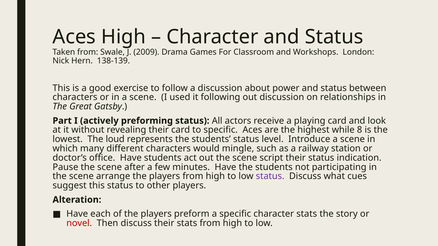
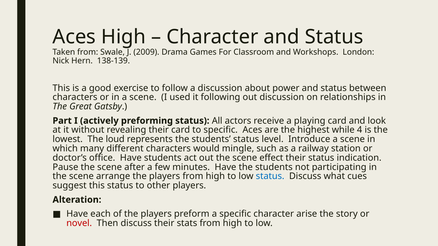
8: 8 -> 4
script: script -> effect
status at (270, 177) colour: purple -> blue
character stats: stats -> arise
